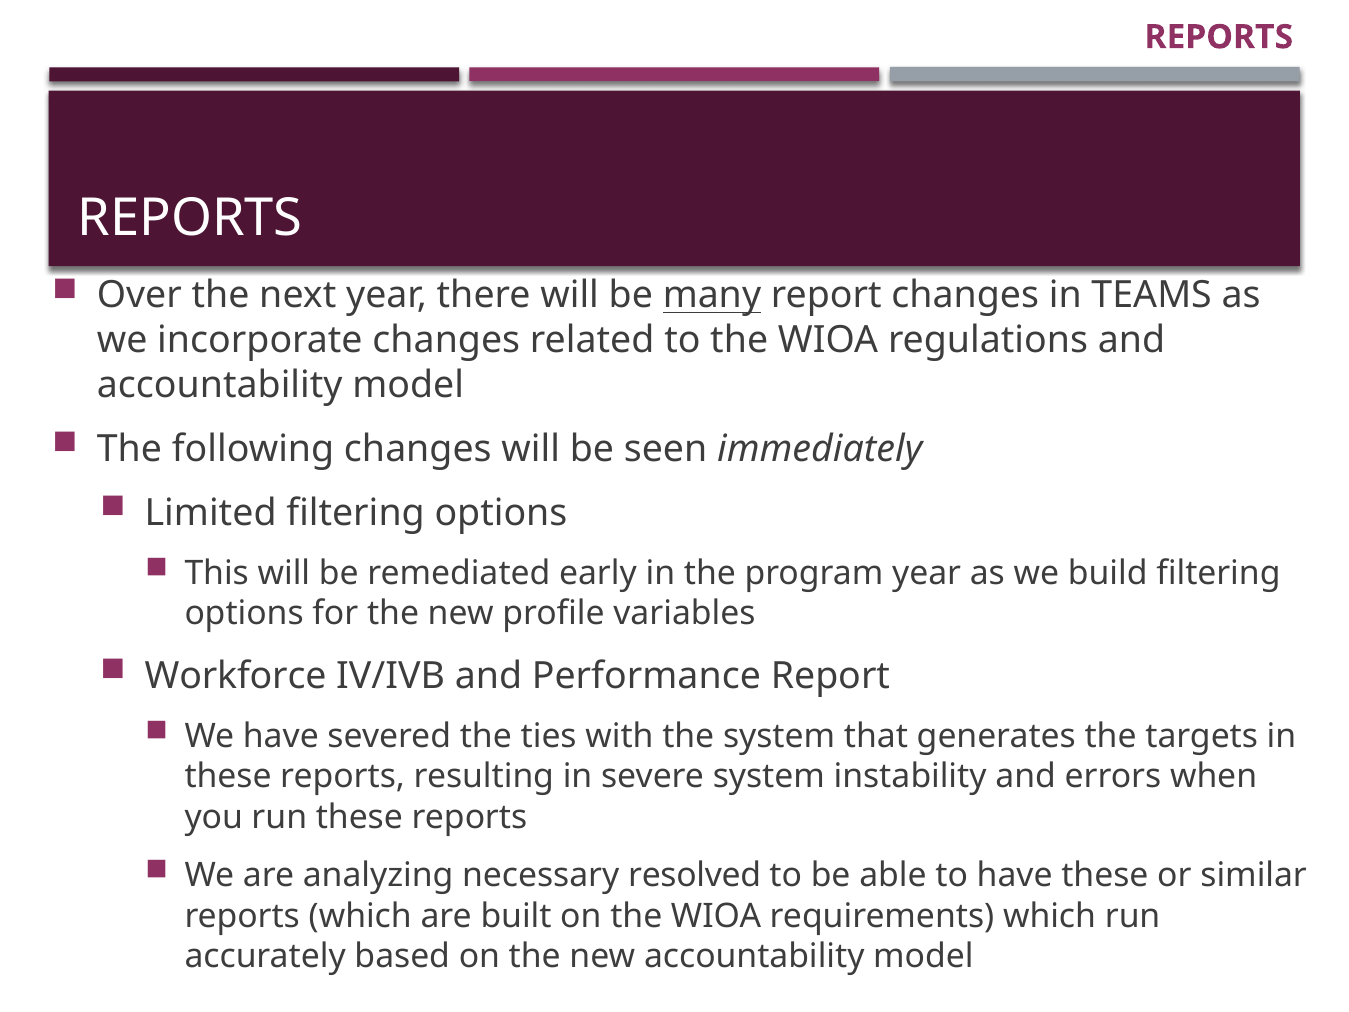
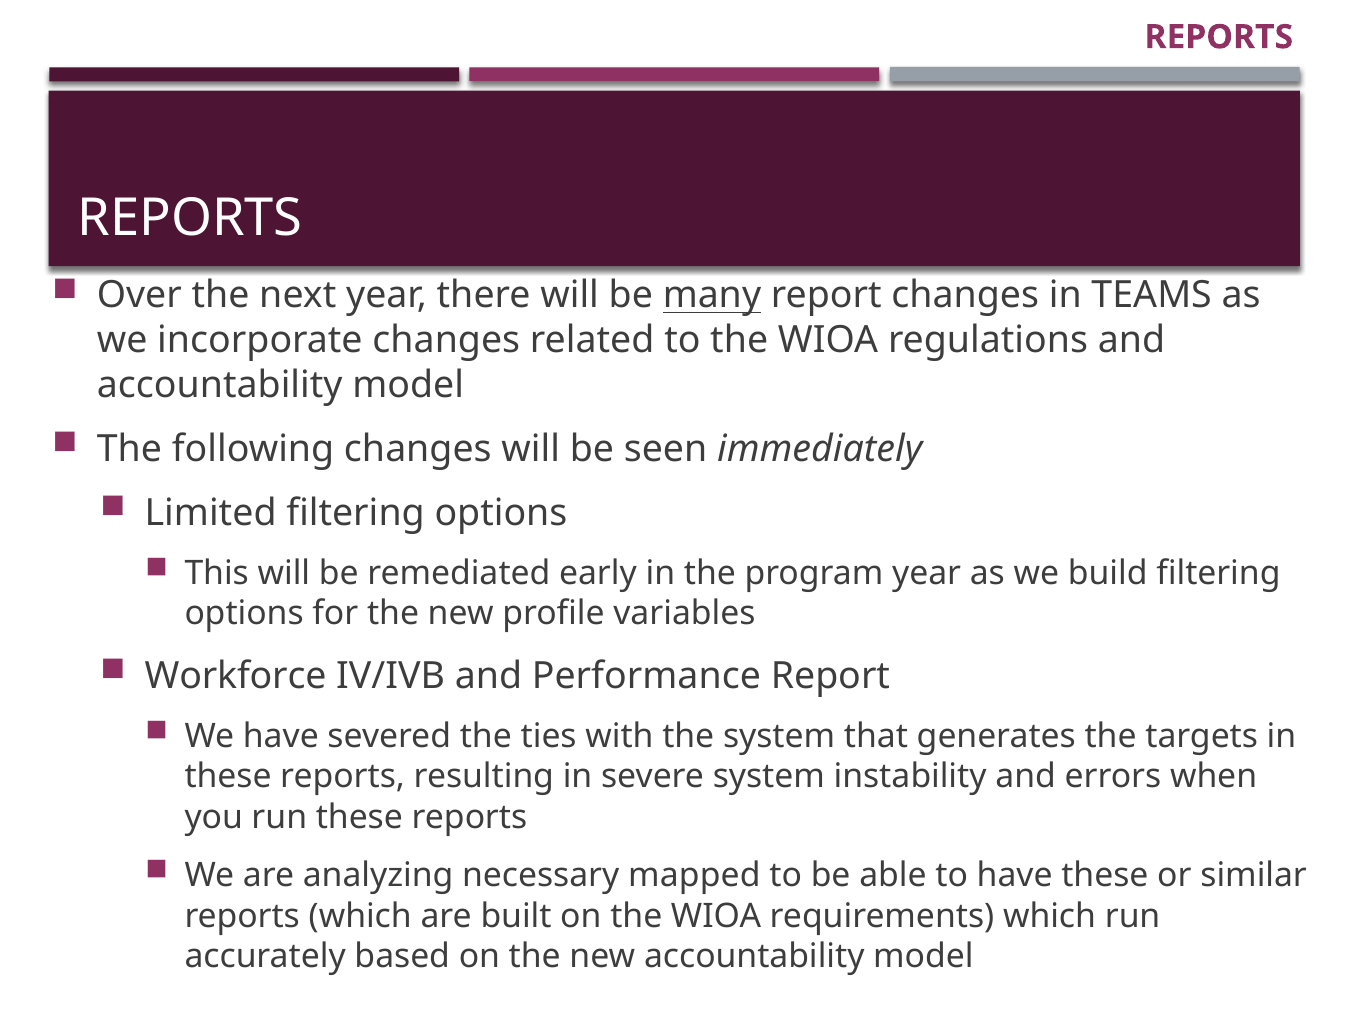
resolved: resolved -> mapped
